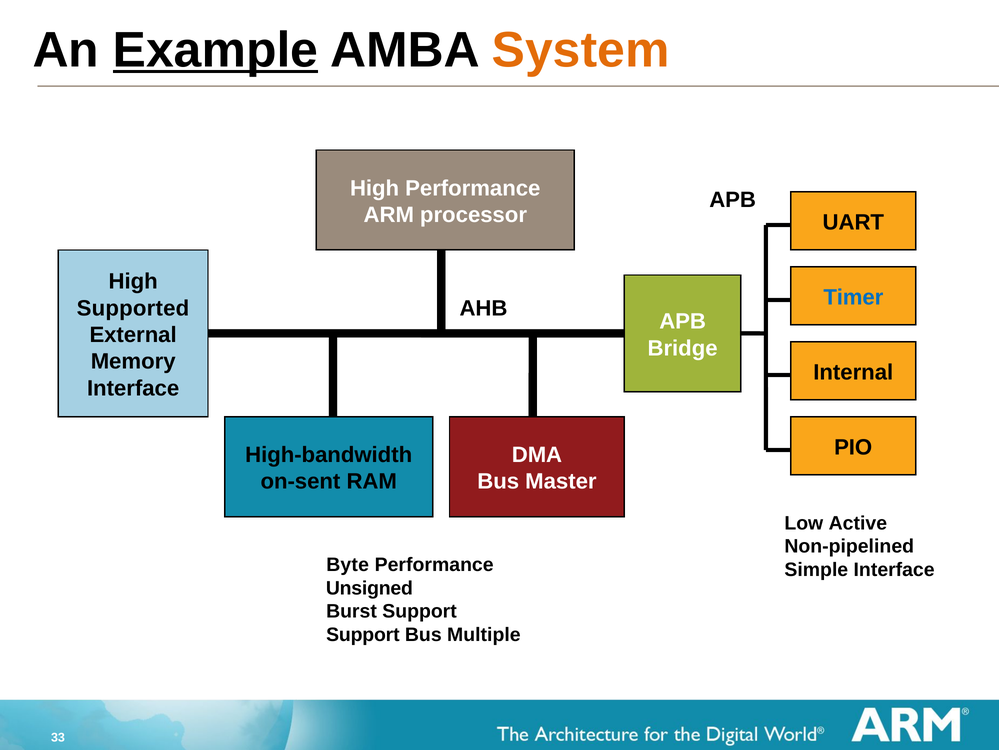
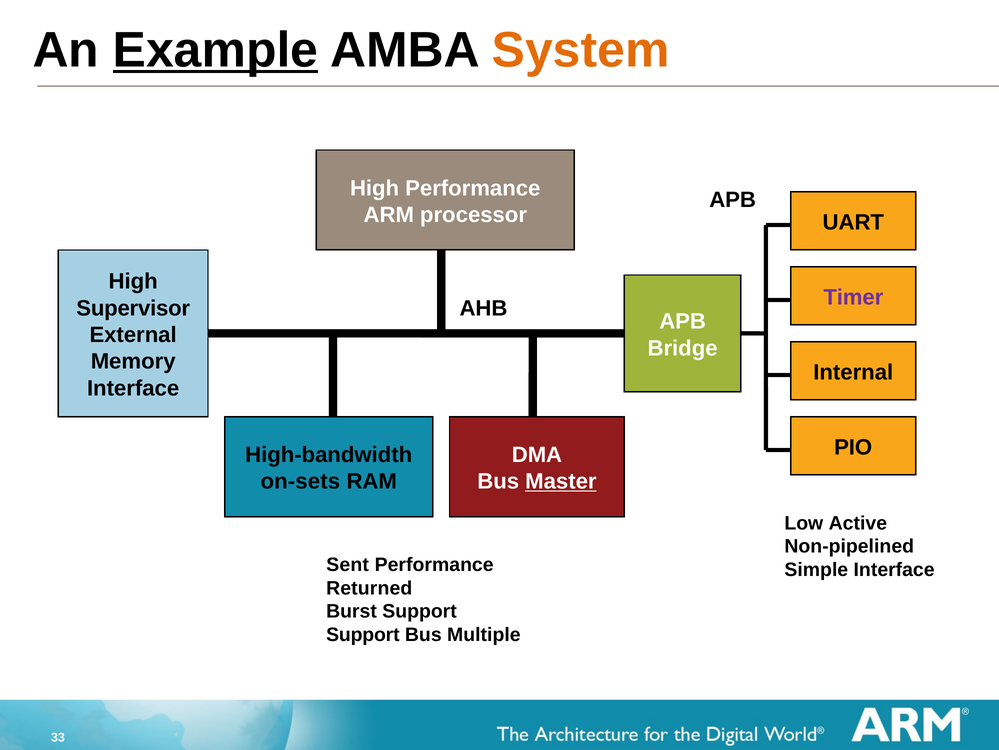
Timer colour: blue -> purple
Supported: Supported -> Supervisor
on-sent: on-sent -> on-sets
Master underline: none -> present
Byte: Byte -> Sent
Unsigned: Unsigned -> Returned
